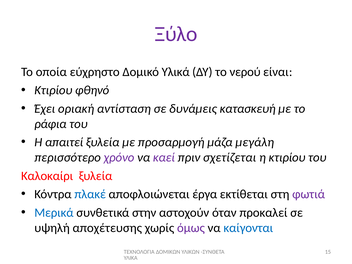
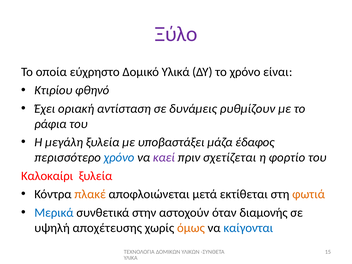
το νερού: νερού -> χρόνο
κατασκευή: κατασκευή -> ρυθμίζουν
απαιτεί: απαιτεί -> μεγάλη
προσαρμογή: προσαρμογή -> υποβαστάξει
μεγάλη: μεγάλη -> έδαφος
χρόνο at (119, 157) colour: purple -> blue
η κτιρίου: κτιρίου -> φορτίο
πλακέ colour: blue -> orange
έργα: έργα -> μετά
φωτιά colour: purple -> orange
προκαλεί: προκαλεί -> διαμονής
όμως colour: purple -> orange
